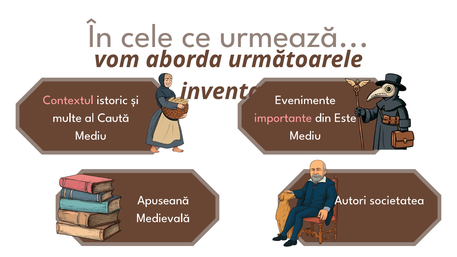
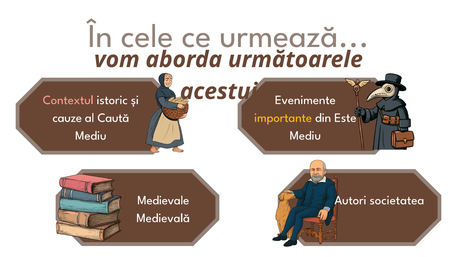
inventat: inventat -> acestuia
importante colour: pink -> yellow
multe: multe -> cauze
Apuseană: Apuseană -> Medievale
